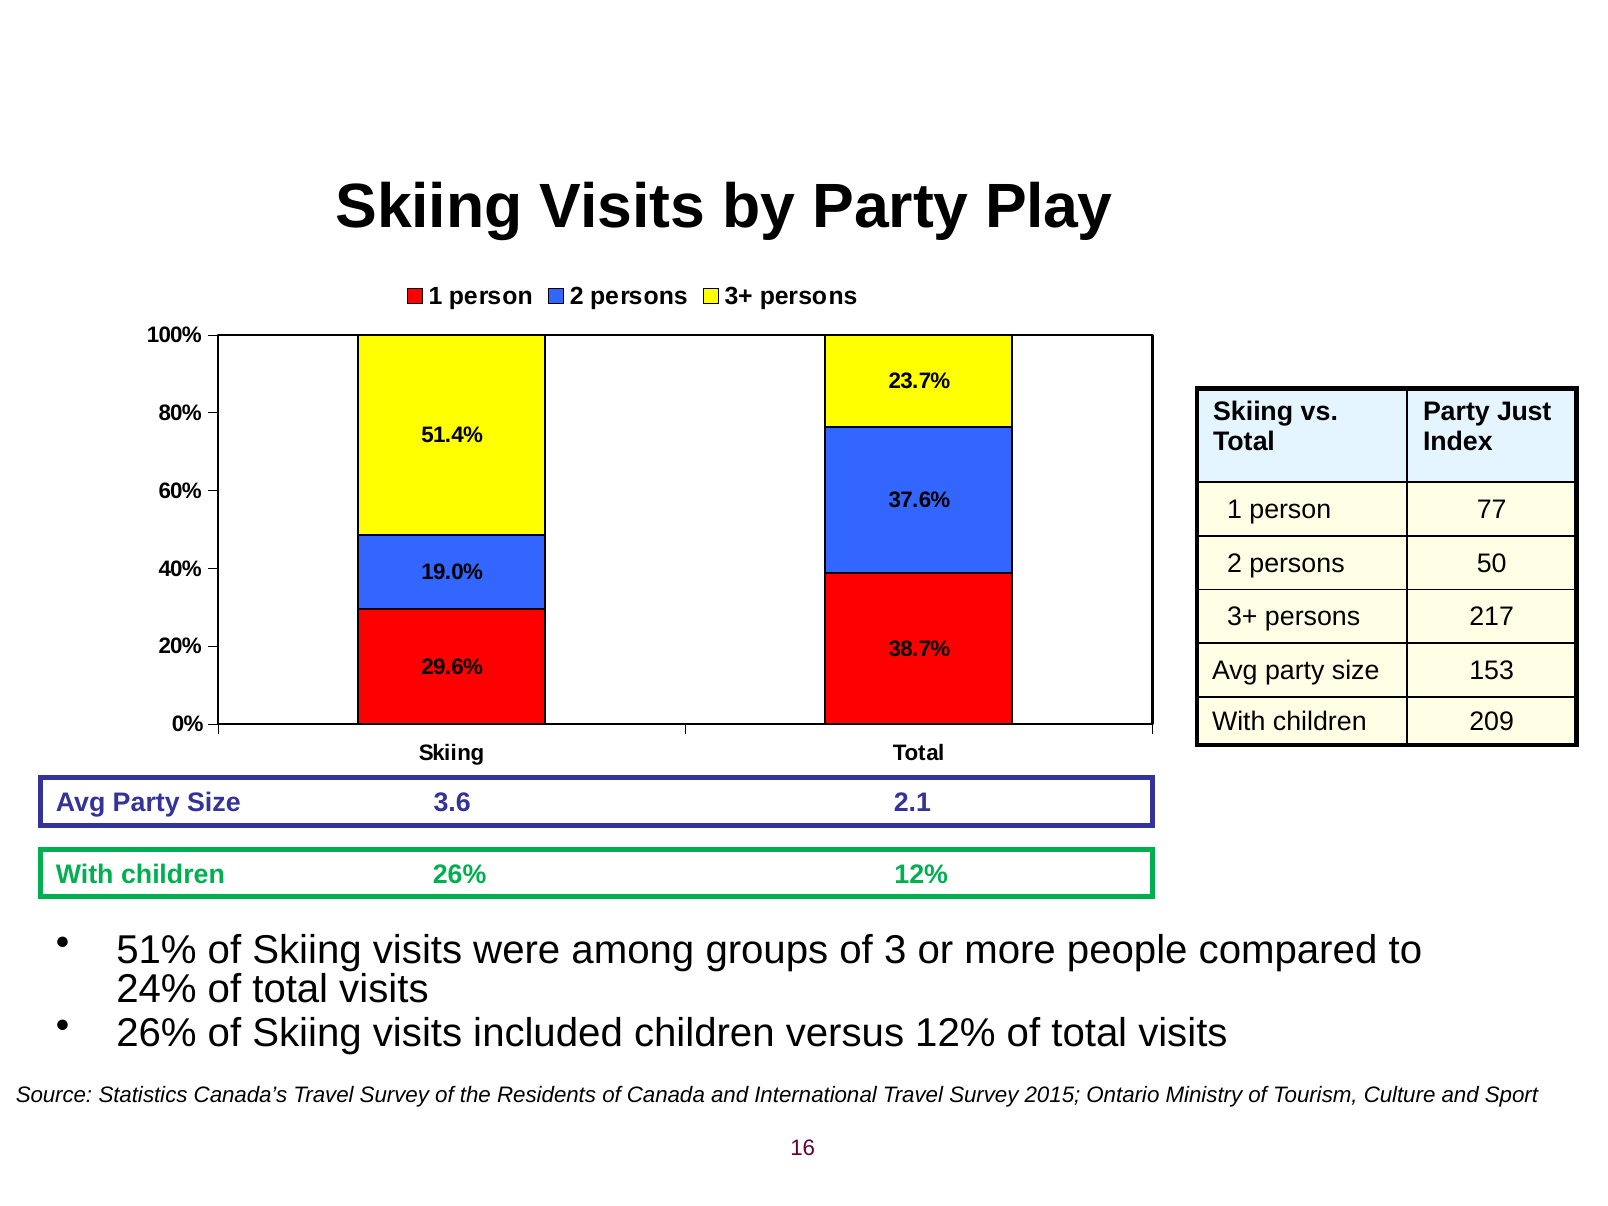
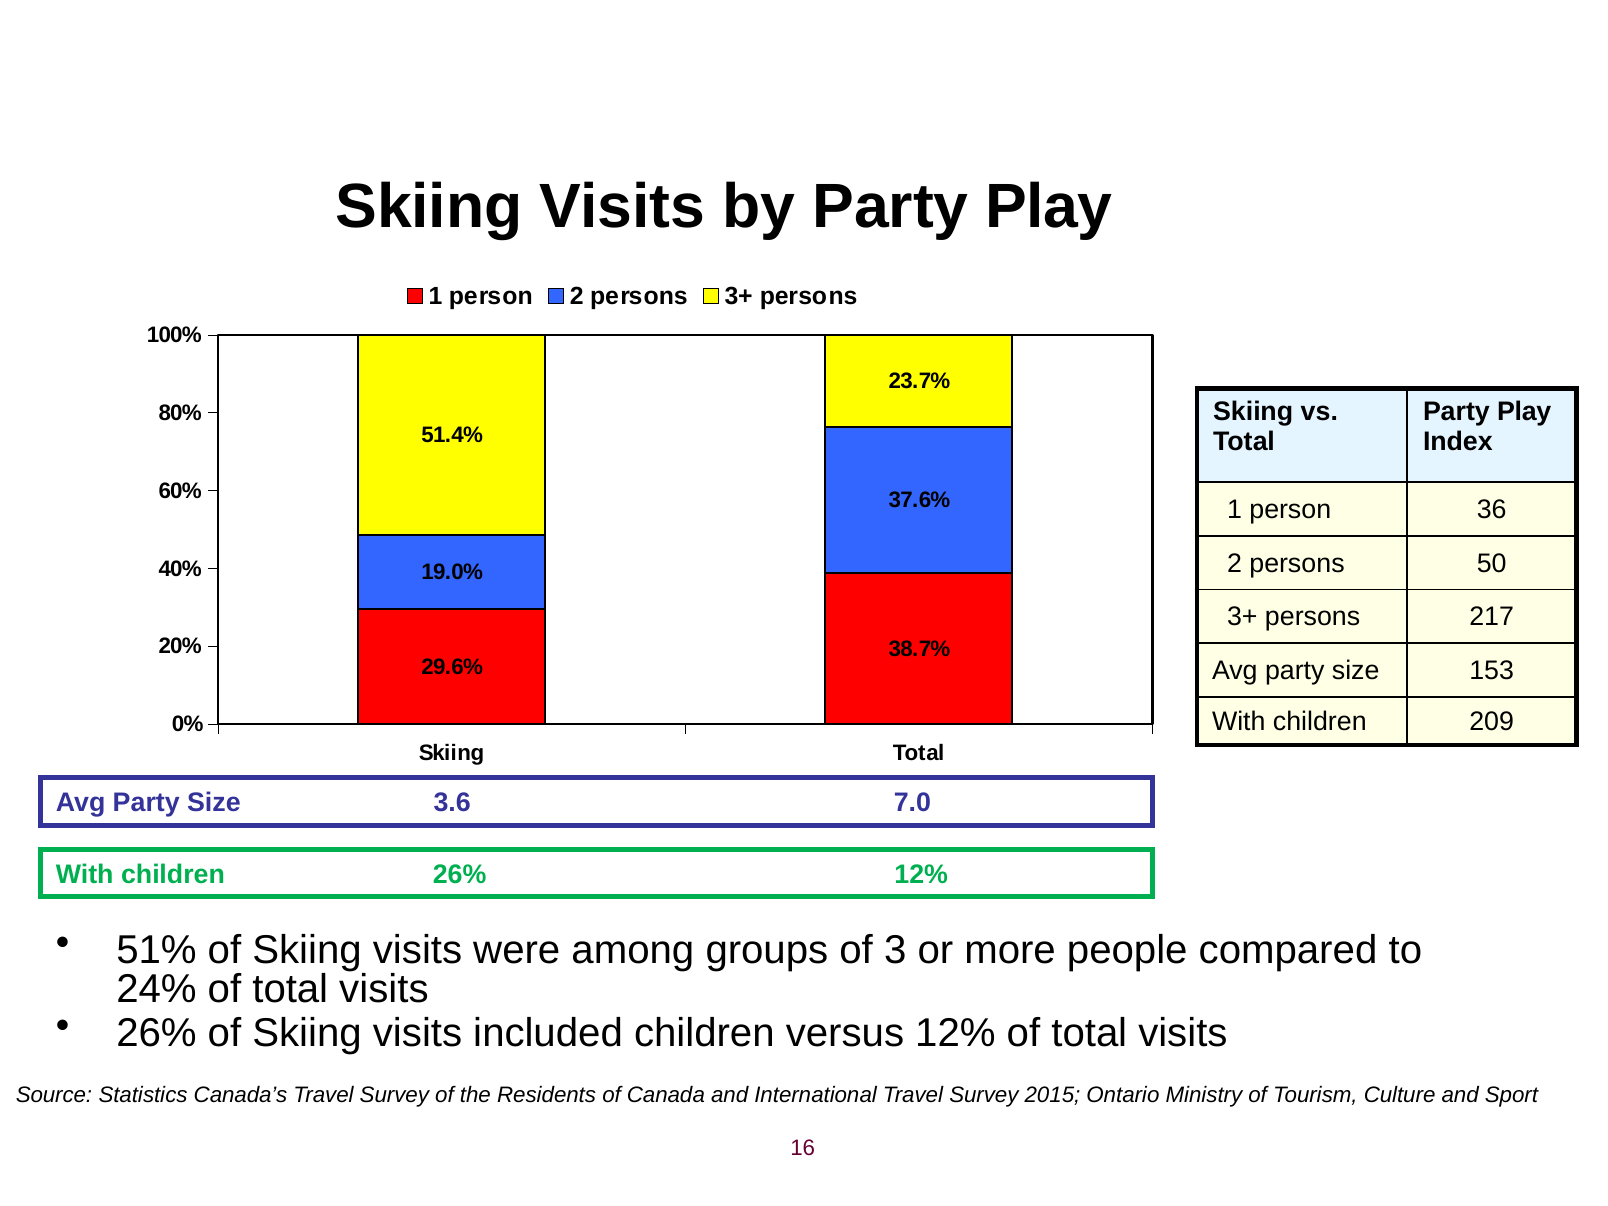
Just at (1524, 412): Just -> Play
77: 77 -> 36
2.1: 2.1 -> 7.0
